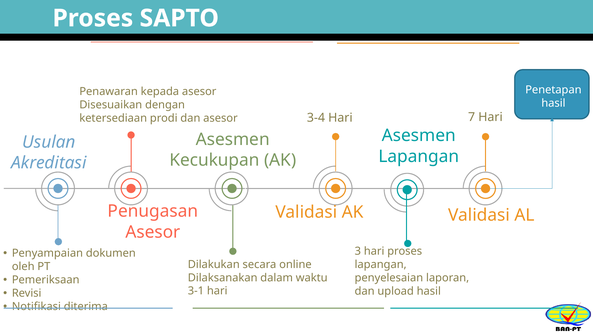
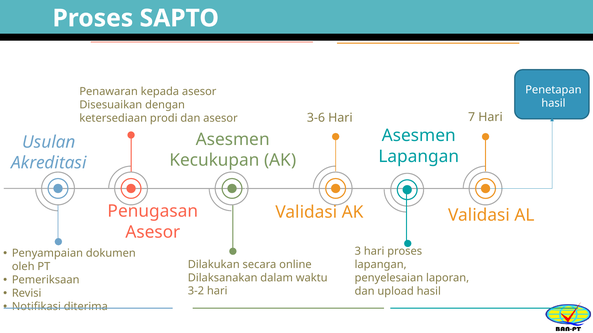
3-4: 3-4 -> 3-6
3-1: 3-1 -> 3-2
